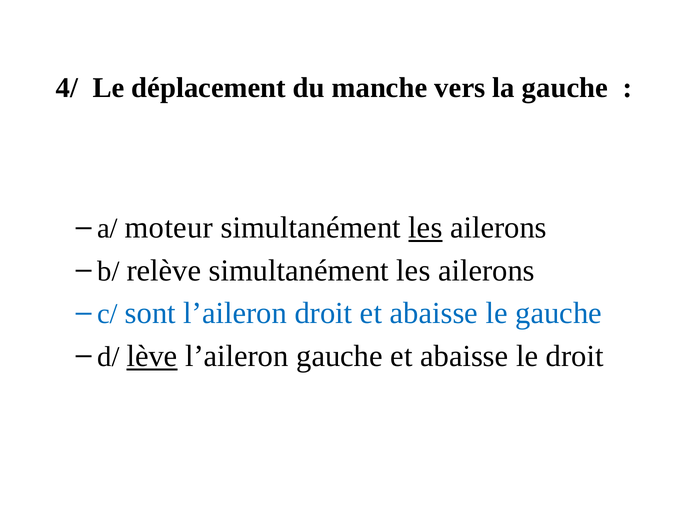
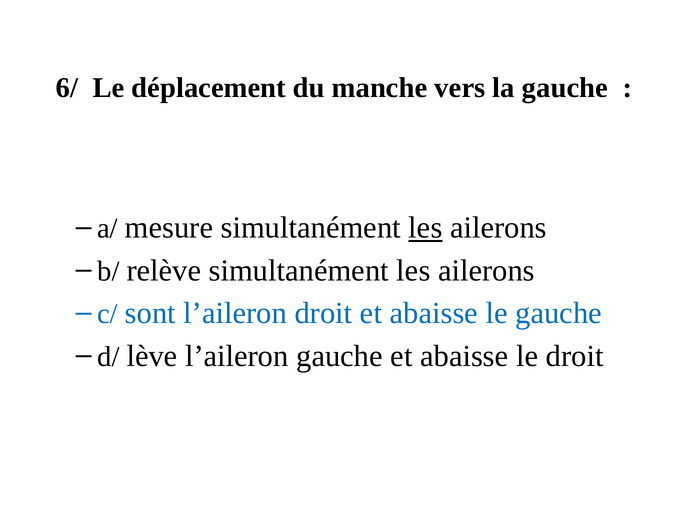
4/: 4/ -> 6/
moteur: moteur -> mesure
lève underline: present -> none
